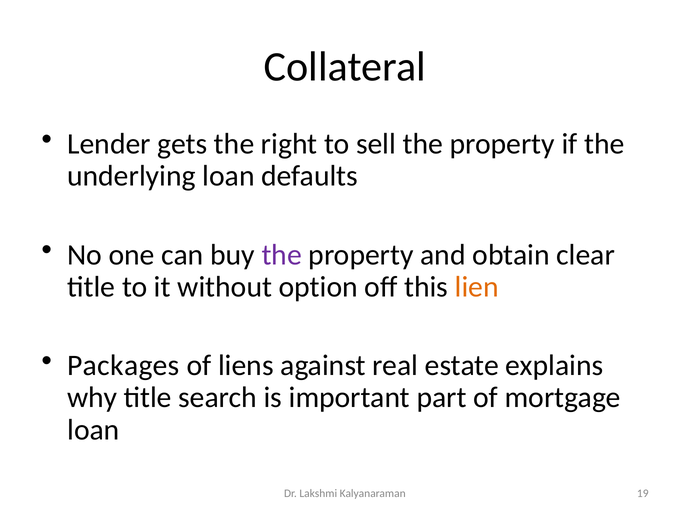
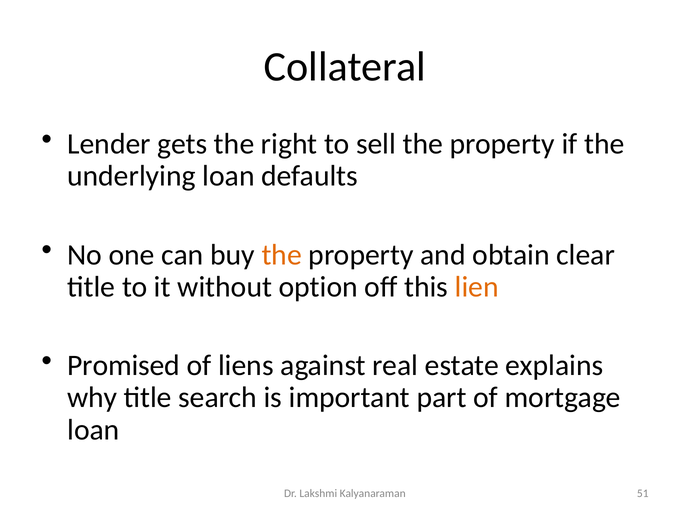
the at (282, 255) colour: purple -> orange
Packages: Packages -> Promised
19: 19 -> 51
